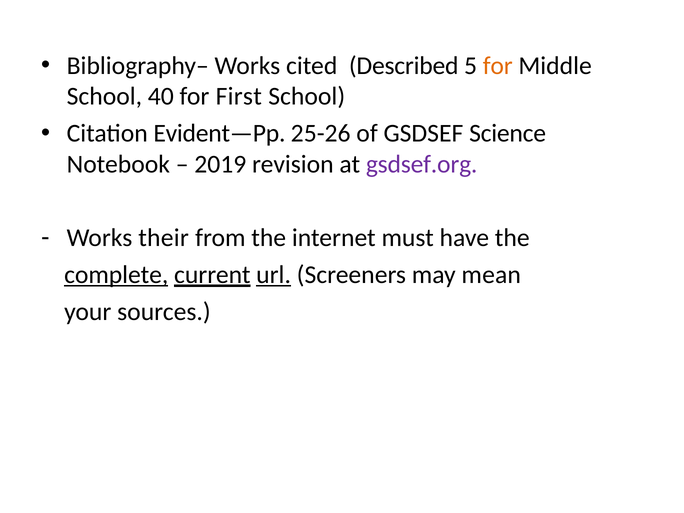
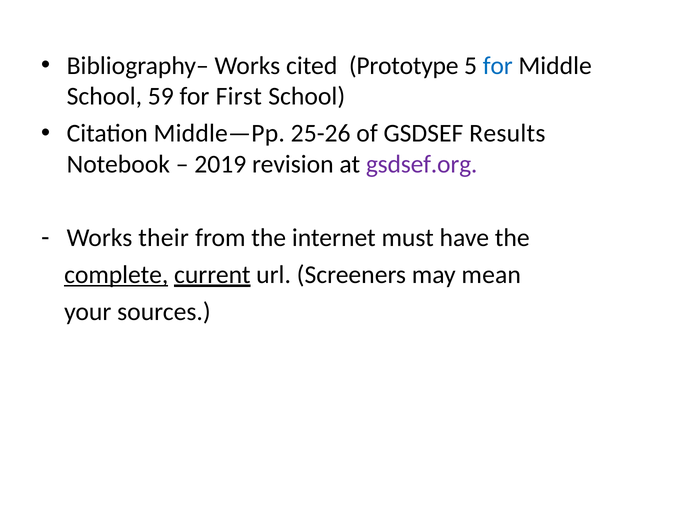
Described: Described -> Prototype
for at (498, 66) colour: orange -> blue
40: 40 -> 59
Evident—Pp: Evident—Pp -> Middle—Pp
Science: Science -> Results
url underline: present -> none
